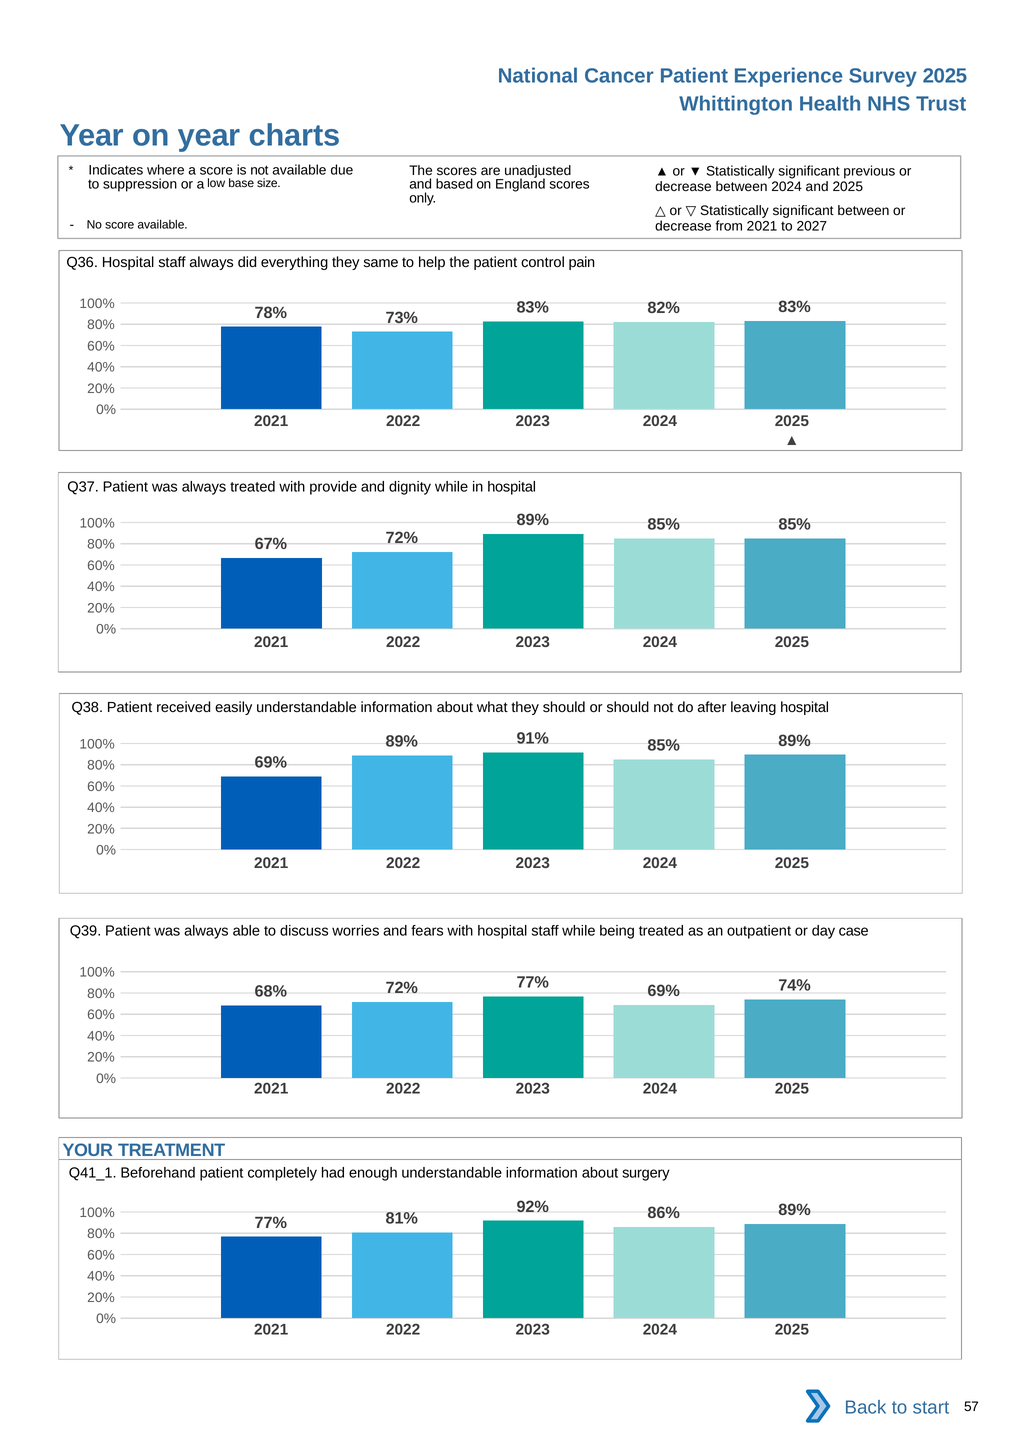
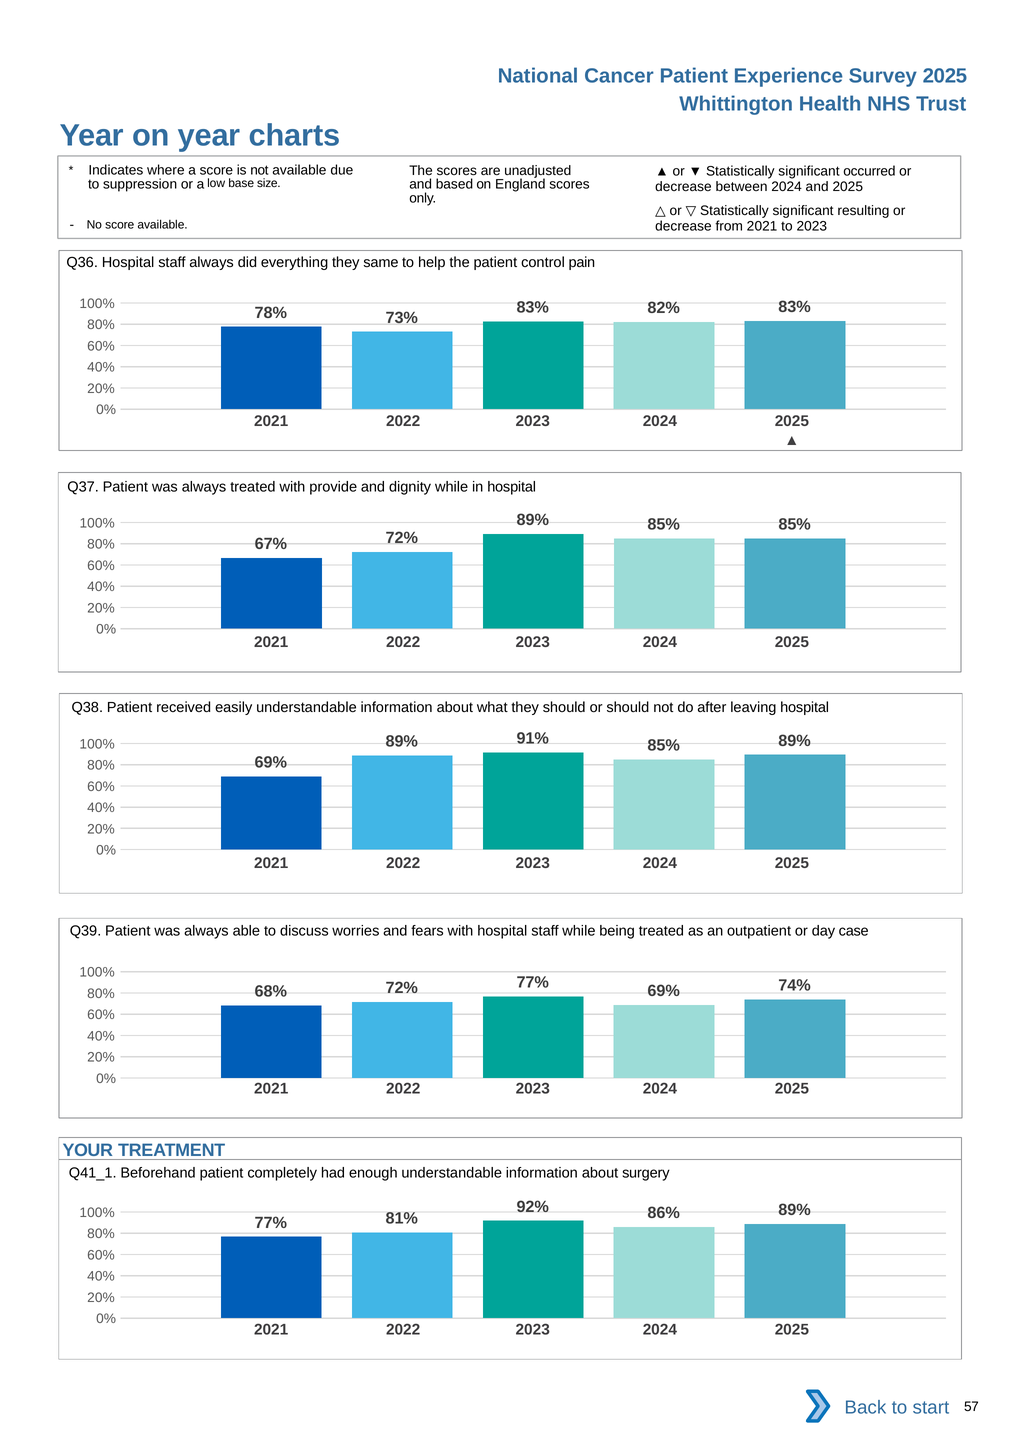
previous: previous -> occurred
significant between: between -> resulting
to 2027: 2027 -> 2023
